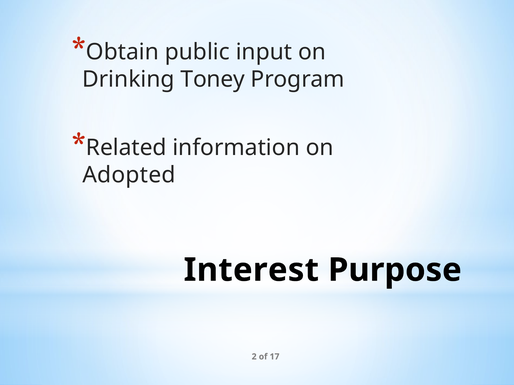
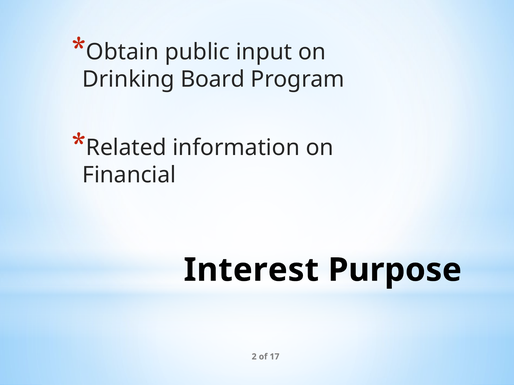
Toney: Toney -> Board
Adopted: Adopted -> Financial
